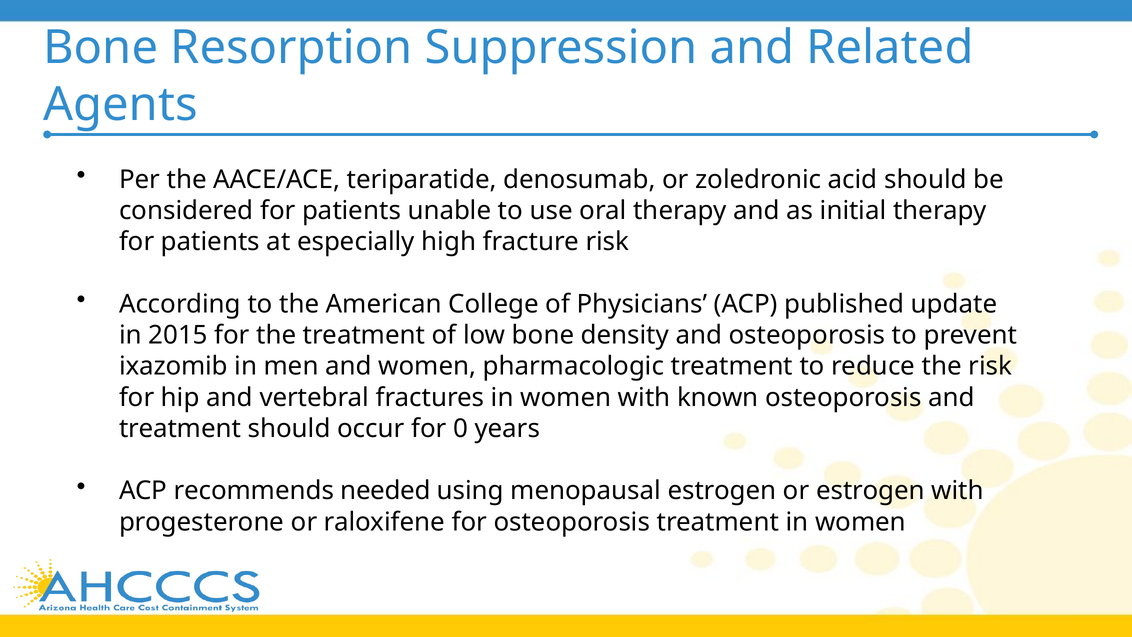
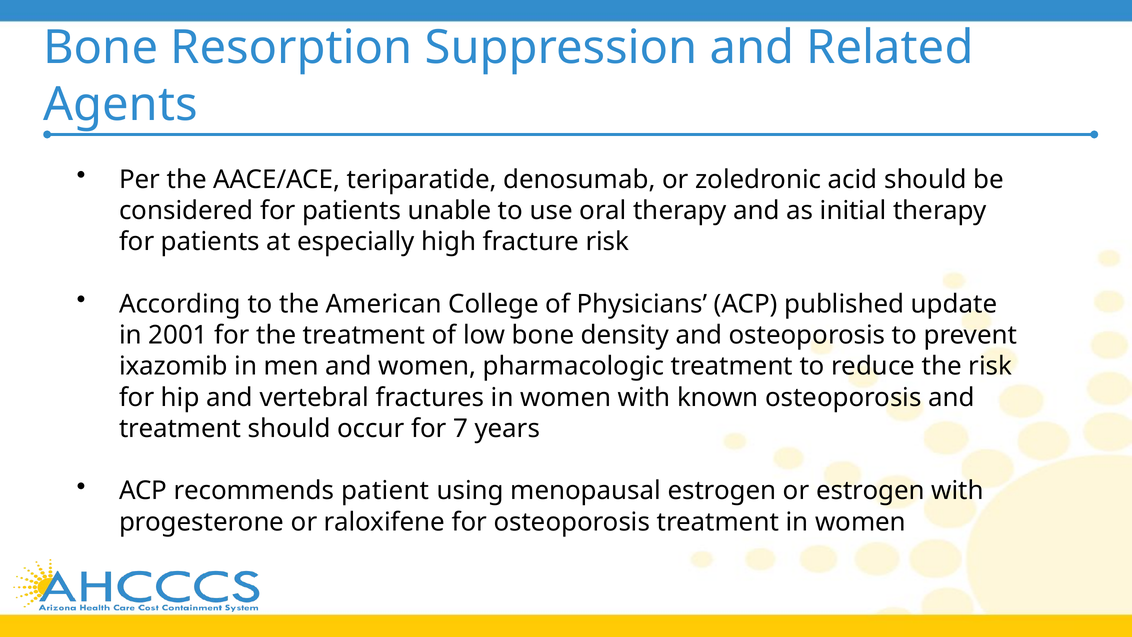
2015: 2015 -> 2001
0: 0 -> 7
needed: needed -> patient
